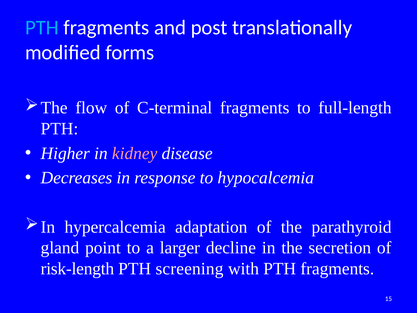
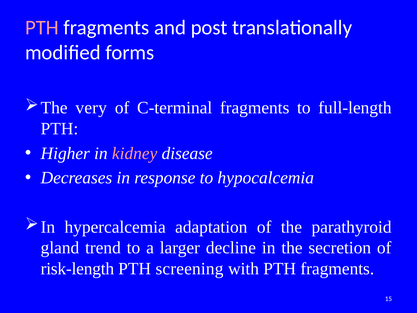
PTH at (42, 28) colour: light blue -> pink
flow: flow -> very
point: point -> trend
